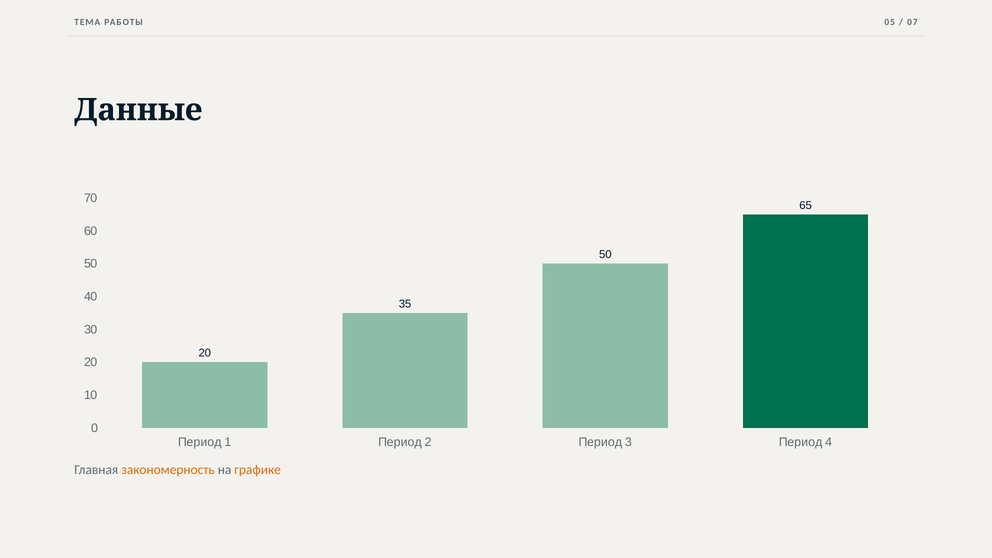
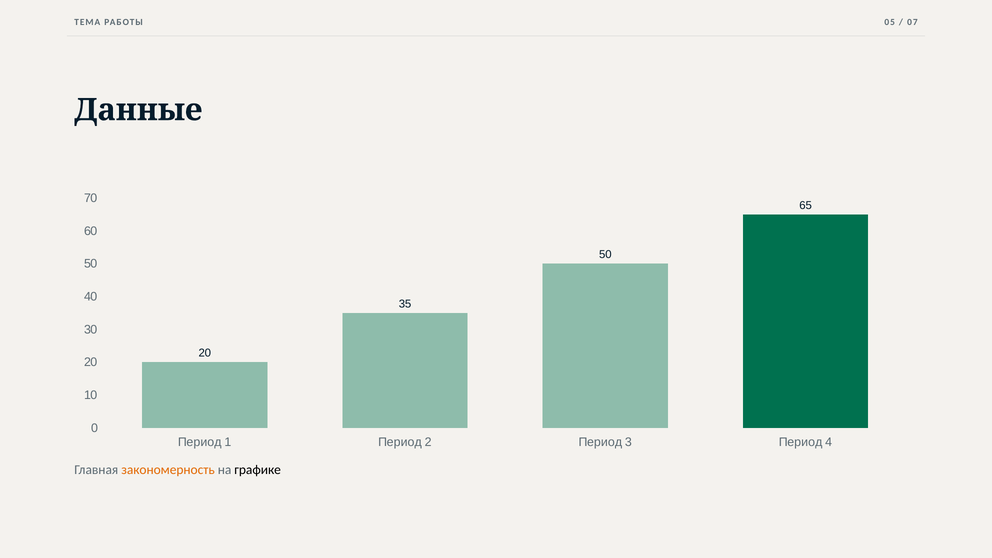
графике colour: orange -> black
